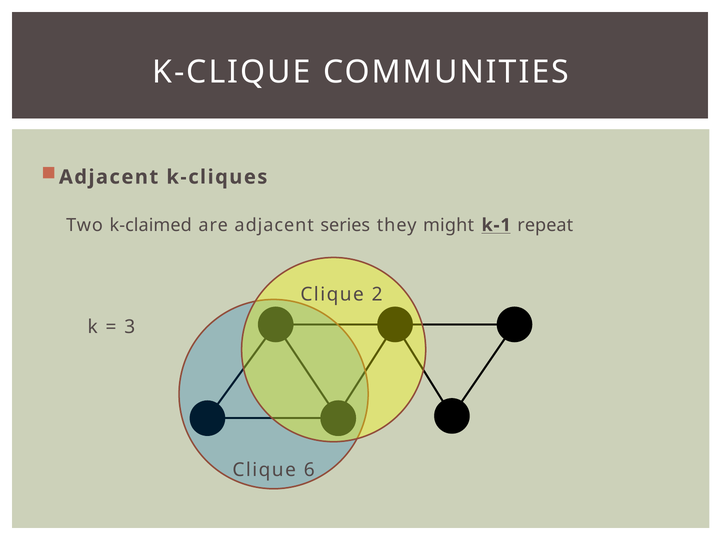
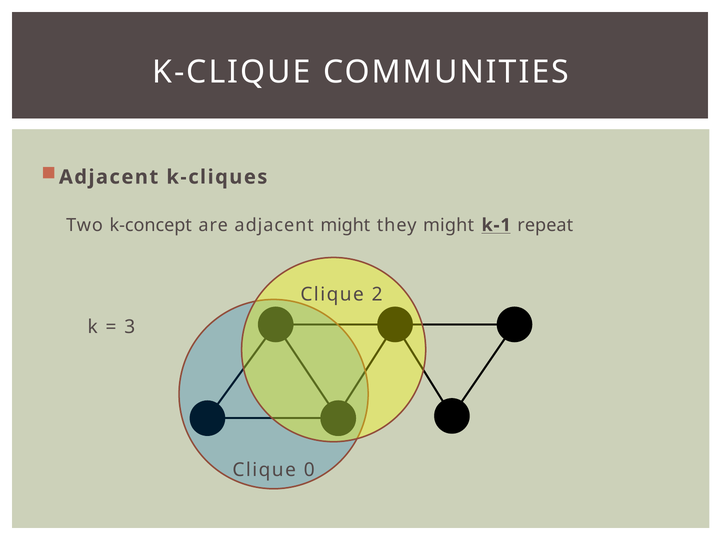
k-claimed: k-claimed -> k-concept
adjacent series: series -> might
6: 6 -> 0
